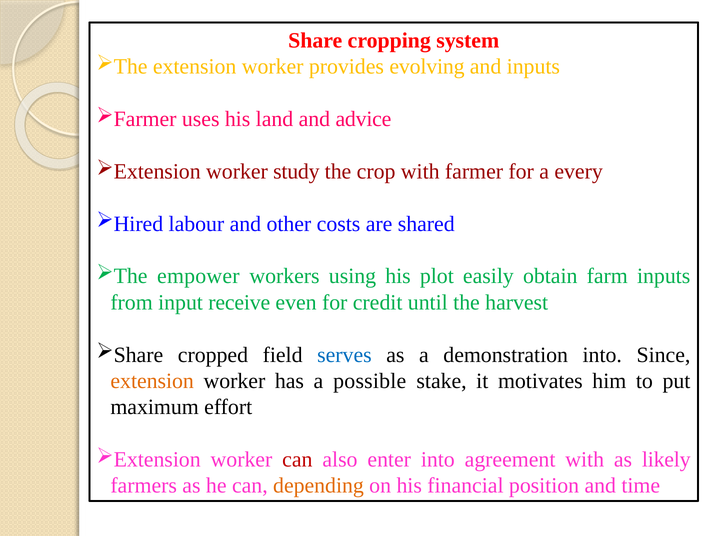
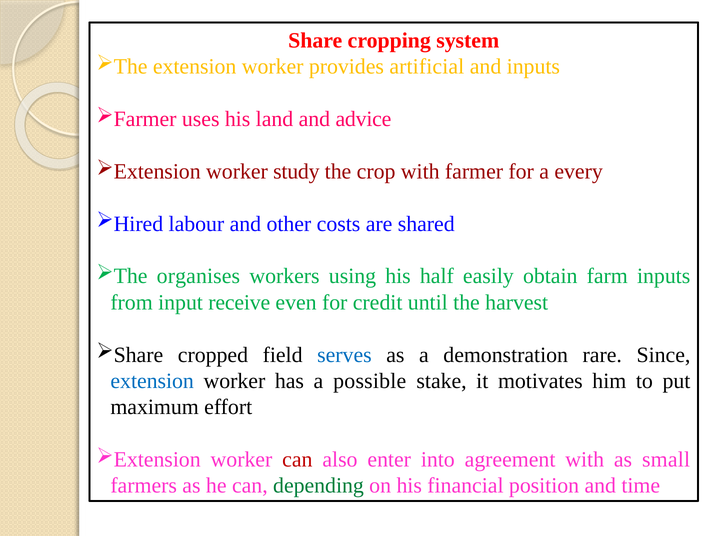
evolving: evolving -> artificial
empower: empower -> organises
plot: plot -> half
demonstration into: into -> rare
extension at (152, 381) colour: orange -> blue
likely: likely -> small
depending colour: orange -> green
